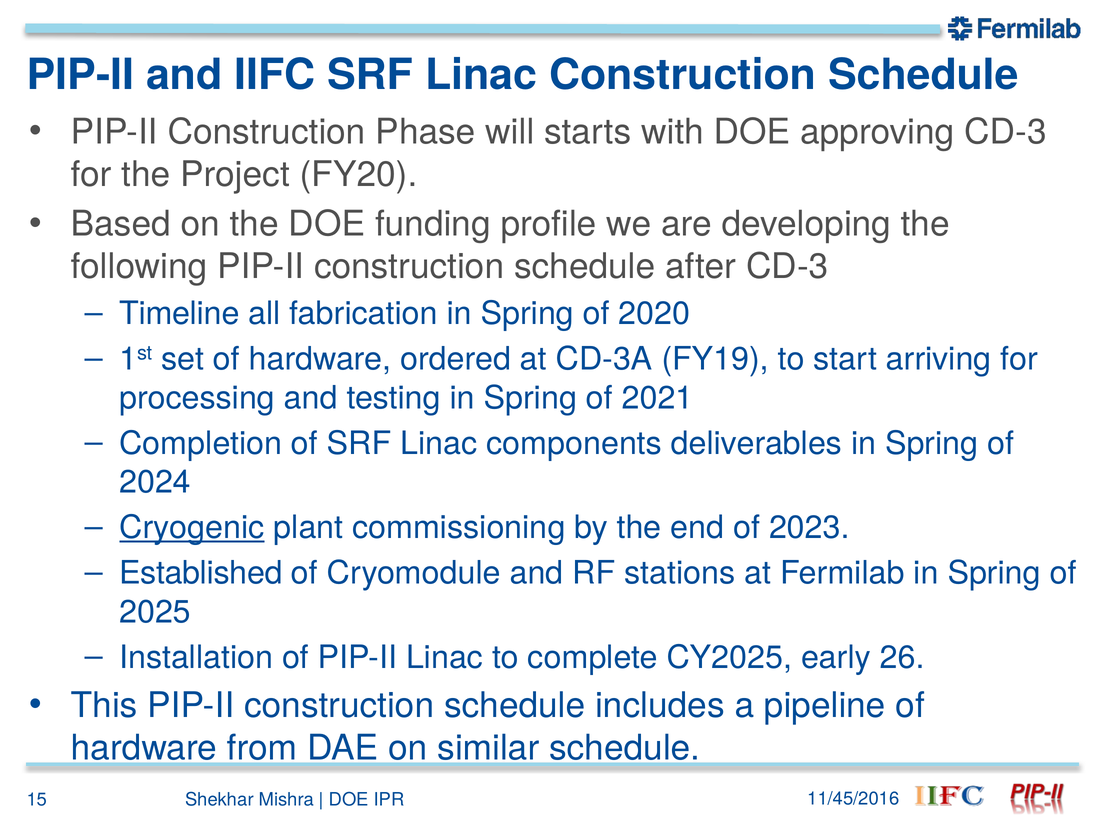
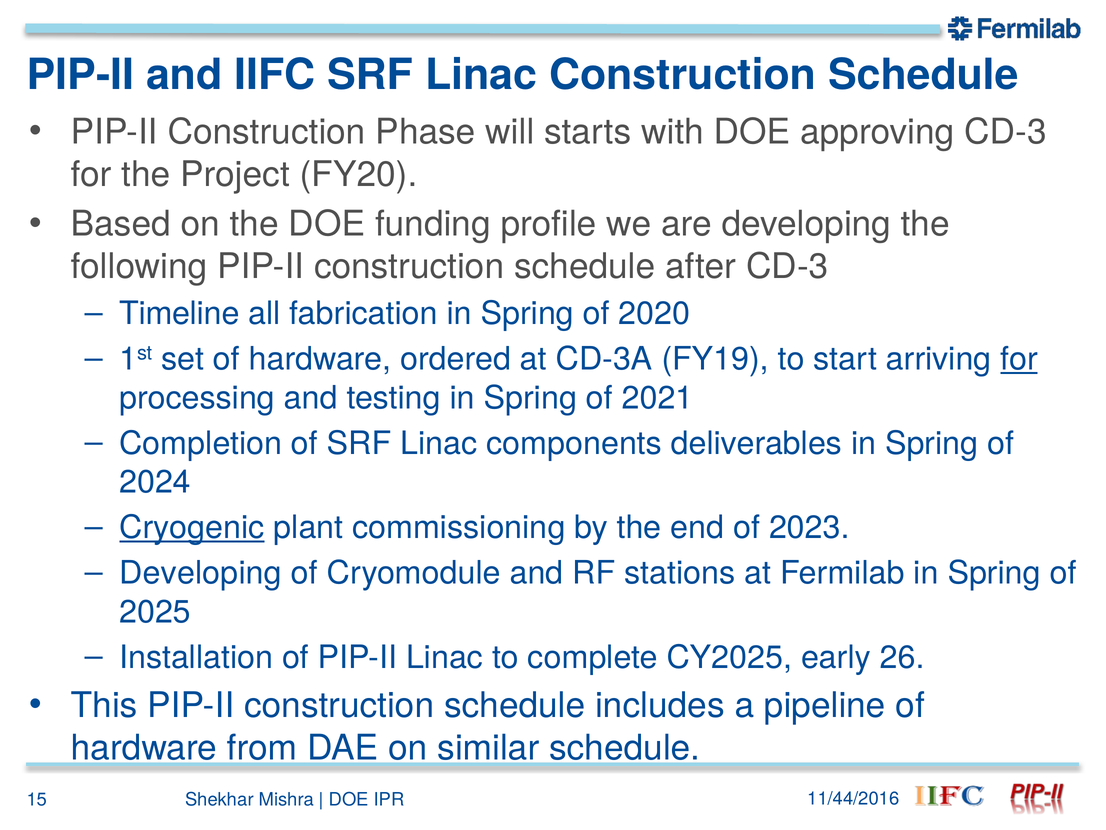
for at (1019, 359) underline: none -> present
Established at (201, 573): Established -> Developing
11/45/2016: 11/45/2016 -> 11/44/2016
